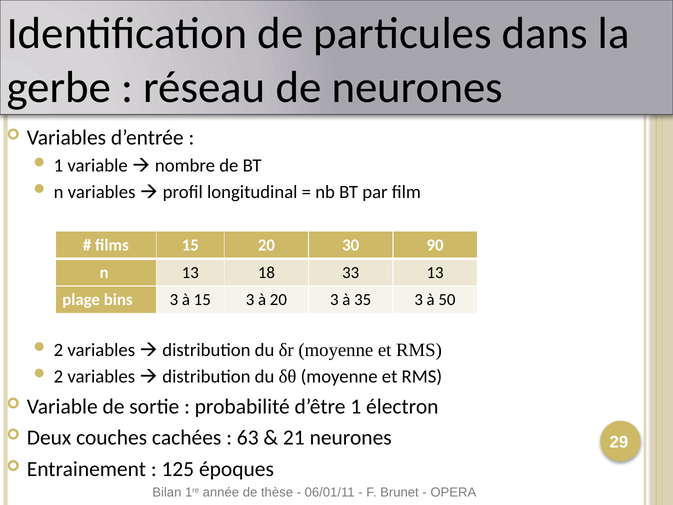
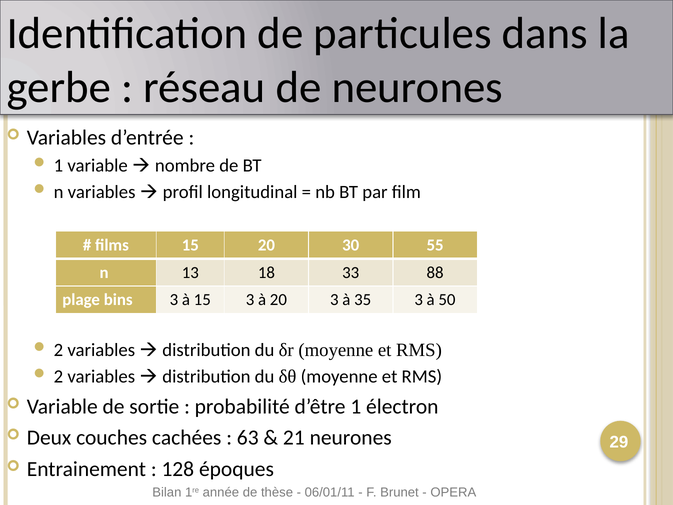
90: 90 -> 55
33 13: 13 -> 88
125: 125 -> 128
